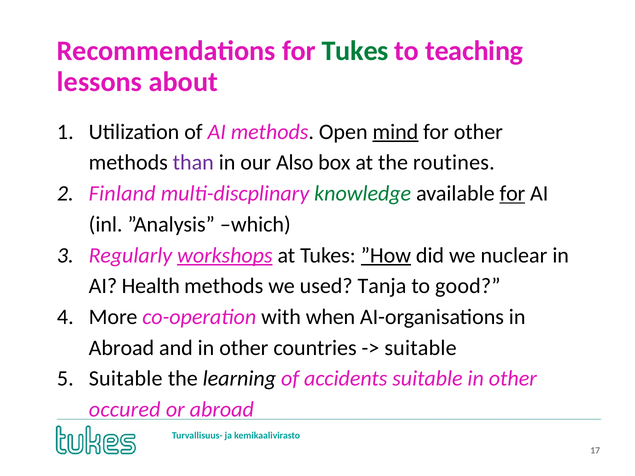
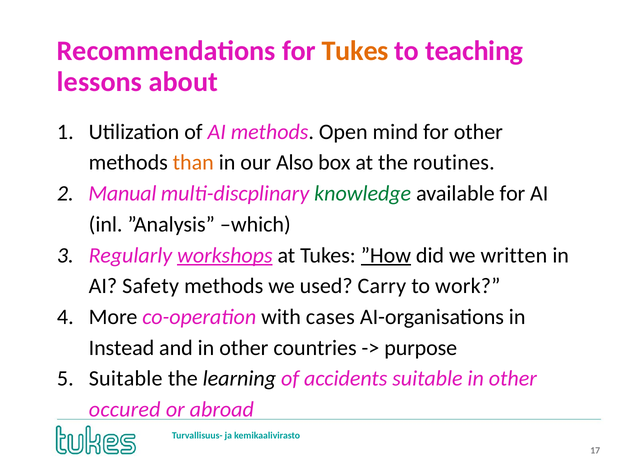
Tukes at (355, 51) colour: green -> orange
mind underline: present -> none
than colour: purple -> orange
Finland: Finland -> Manual
for at (512, 194) underline: present -> none
nuclear: nuclear -> written
Health: Health -> Safety
Tanja: Tanja -> Carry
good: good -> work
when: when -> cases
Abroad at (121, 348): Abroad -> Instead
suitable at (421, 348): suitable -> purpose
